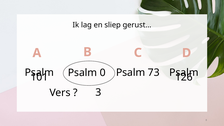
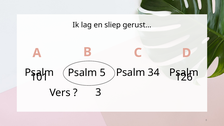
0: 0 -> 5
73: 73 -> 34
